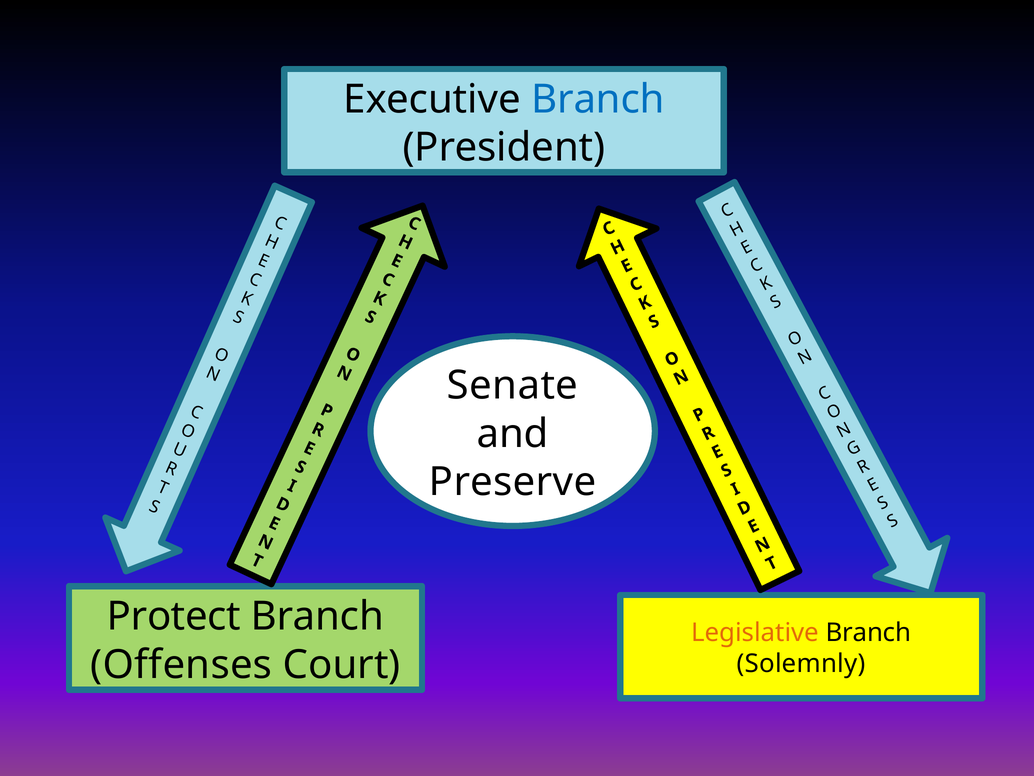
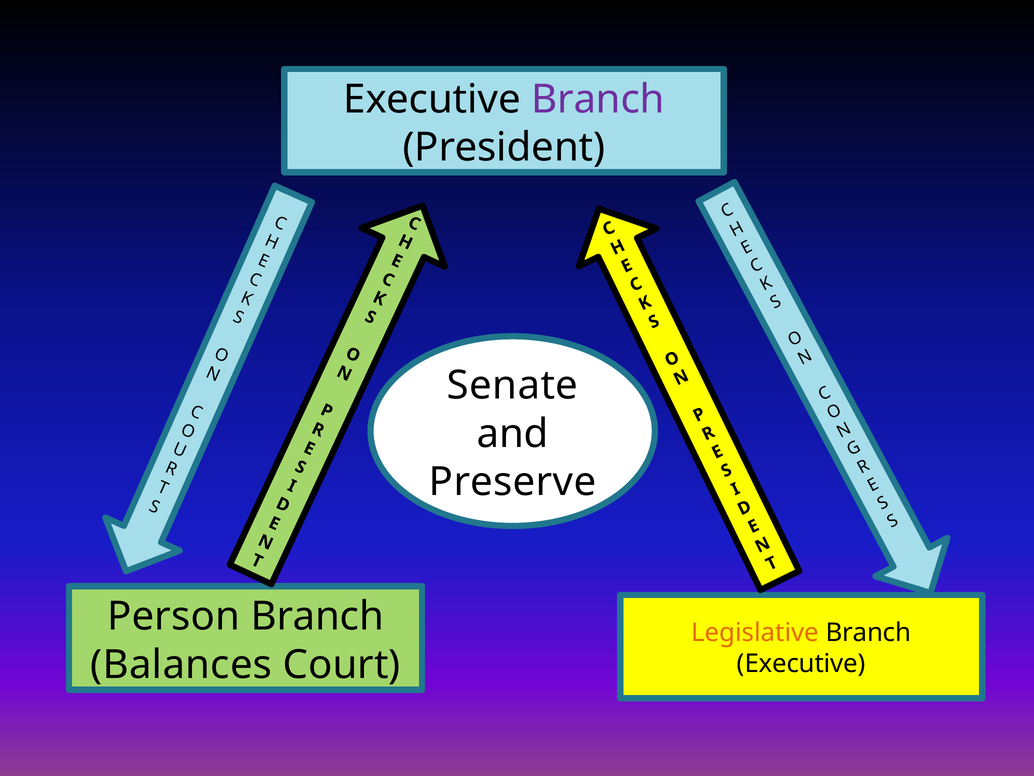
Branch at (598, 99) colour: blue -> purple
Protect: Protect -> Person
Offenses: Offenses -> Balances
Solemnly at (801, 664): Solemnly -> Executive
